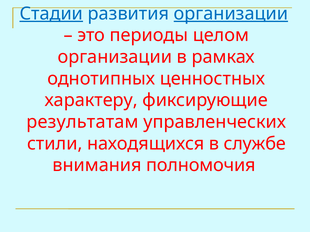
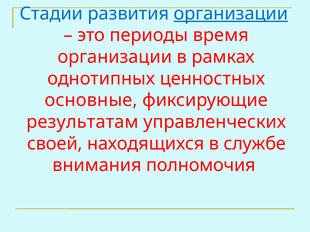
Стадии underline: present -> none
целом: целом -> время
характеру: характеру -> основные
стили: стили -> своей
